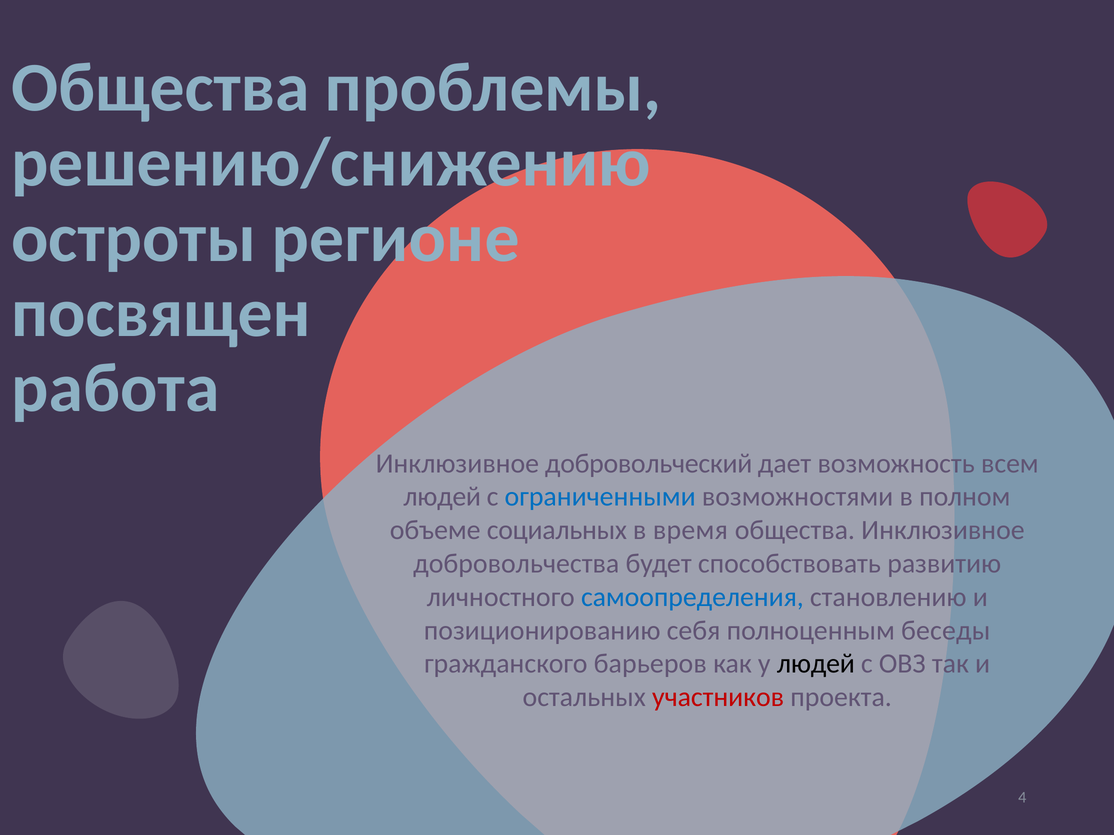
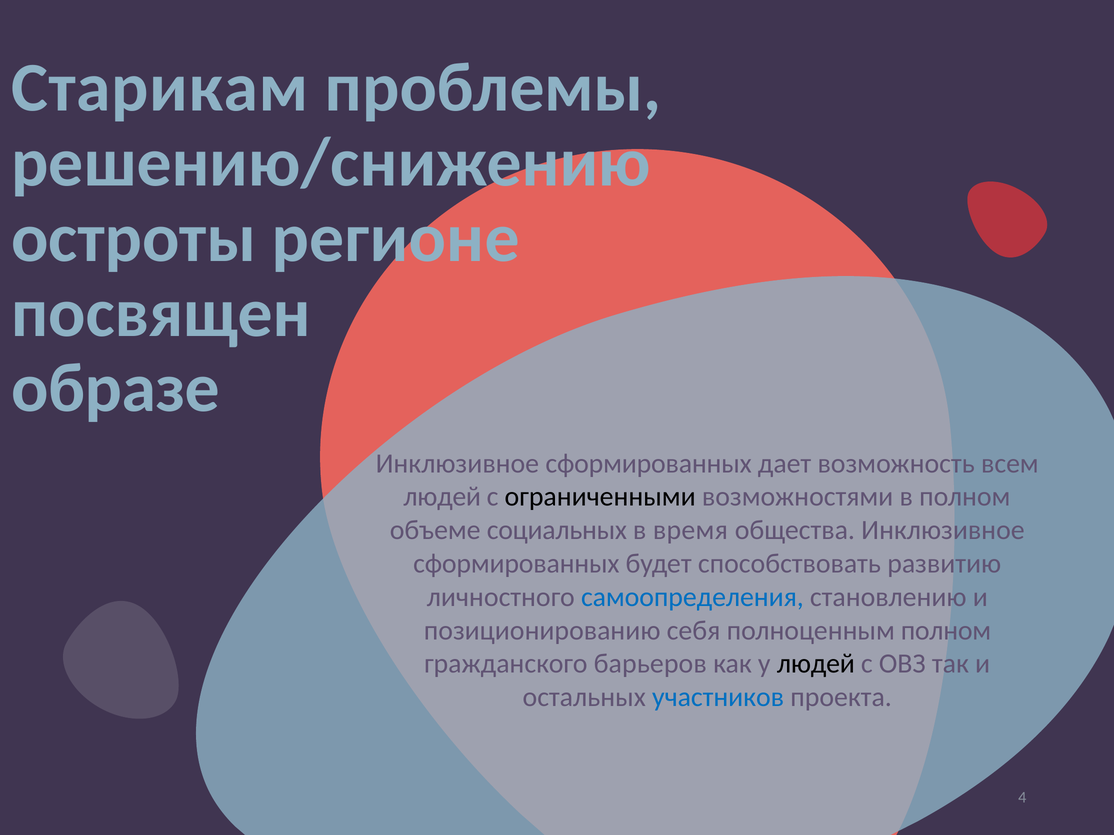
Общества at (160, 88): Общества -> Старикам
работа: работа -> образе
добровольческий at (649, 464): добровольческий -> сформированных
ограниченными colour: blue -> black
добровольчества at (516, 564): добровольчества -> сформированных
полноценным беседы: беседы -> полном
участников colour: red -> blue
